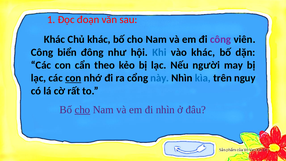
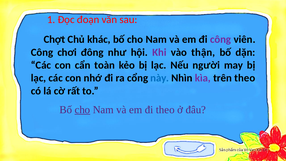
Khác at (54, 39): Khác -> Chợt
biển: biển -> chơi
Khi colour: blue -> purple
vào khác: khác -> thận
theo: theo -> toàn
con at (73, 78) underline: present -> none
kìa colour: blue -> purple
trên nguy: nguy -> theo
đi nhìn: nhìn -> theo
